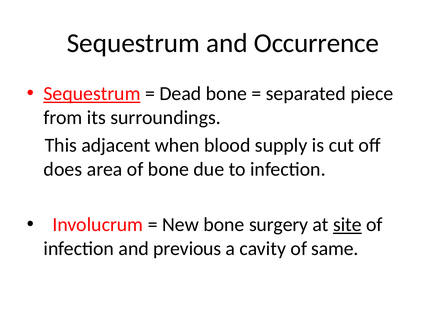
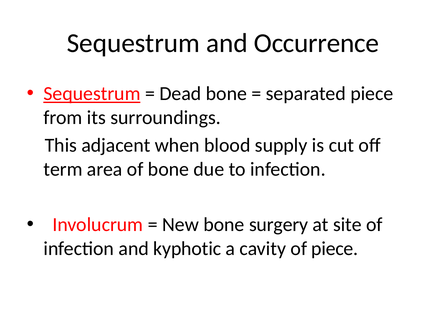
does: does -> term
site underline: present -> none
previous: previous -> kyphotic
of same: same -> piece
